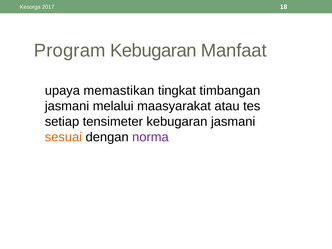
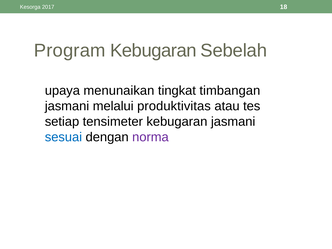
Manfaat: Manfaat -> Sebelah
memastikan: memastikan -> menunaikan
maasyarakat: maasyarakat -> produktivitas
sesuai colour: orange -> blue
